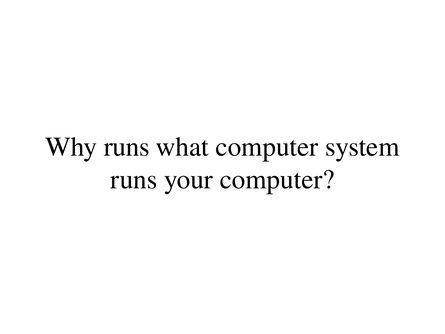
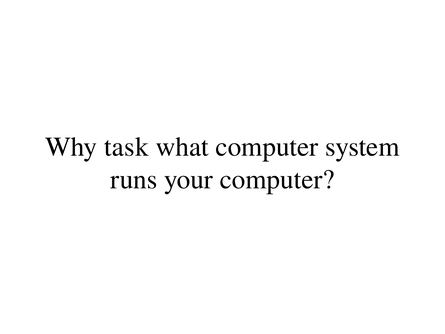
Why runs: runs -> task
